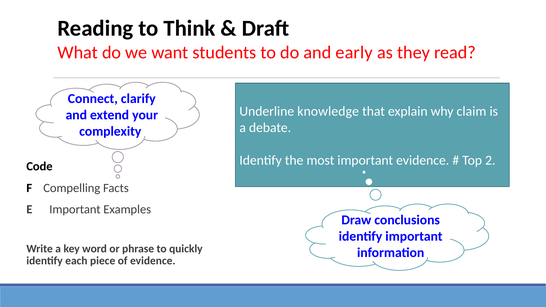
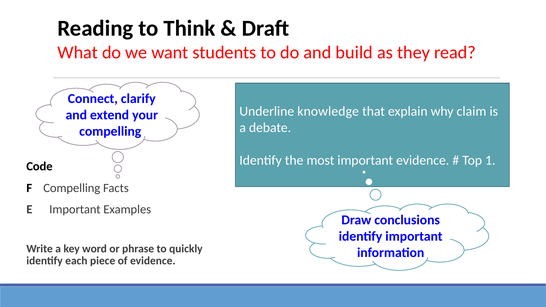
early: early -> build
complexity at (110, 131): complexity -> compelling
2: 2 -> 1
